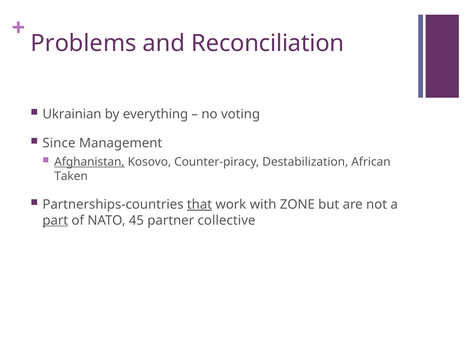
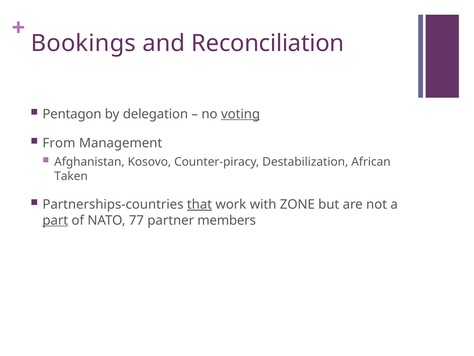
Problems: Problems -> Bookings
Ukrainian: Ukrainian -> Pentagon
everything: everything -> delegation
voting underline: none -> present
Since: Since -> From
Afghanistan underline: present -> none
45: 45 -> 77
collective: collective -> members
